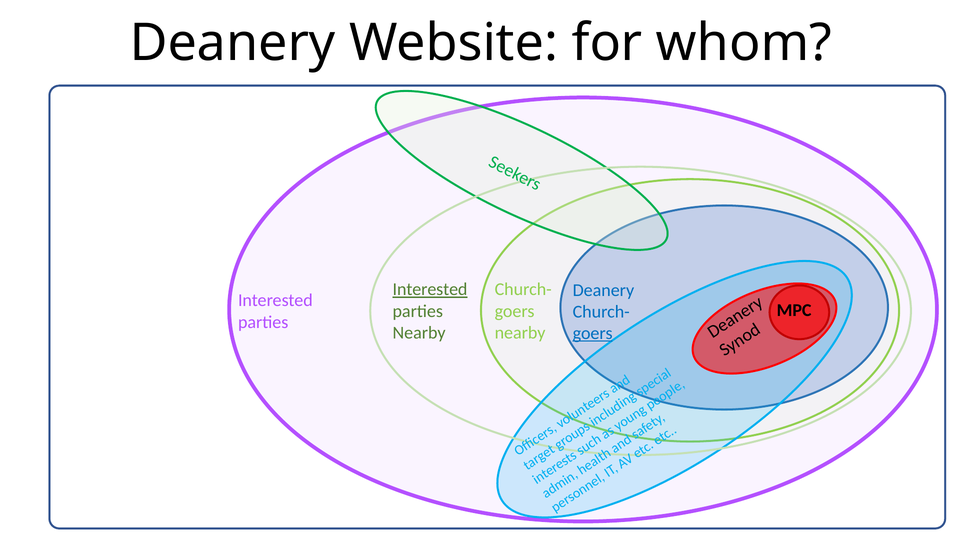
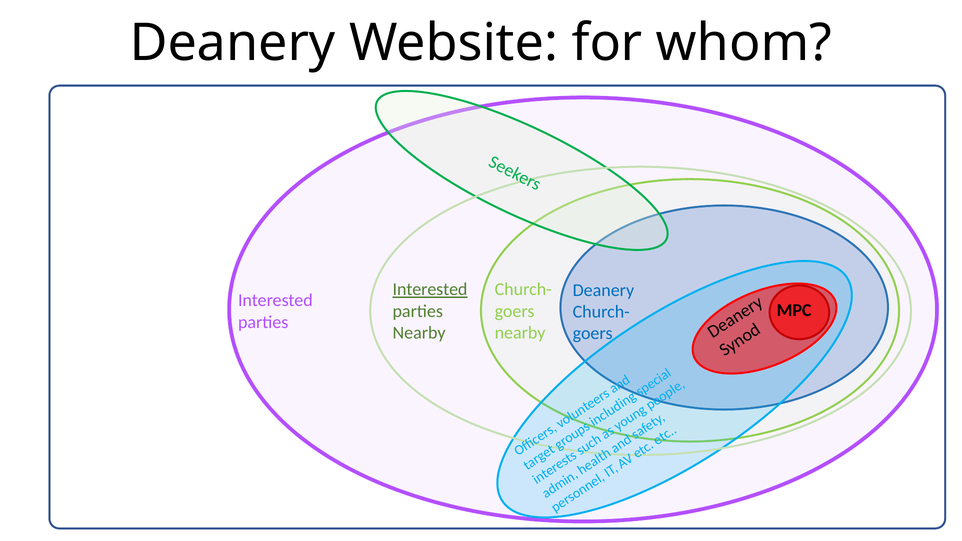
goers at (593, 333) underline: present -> none
